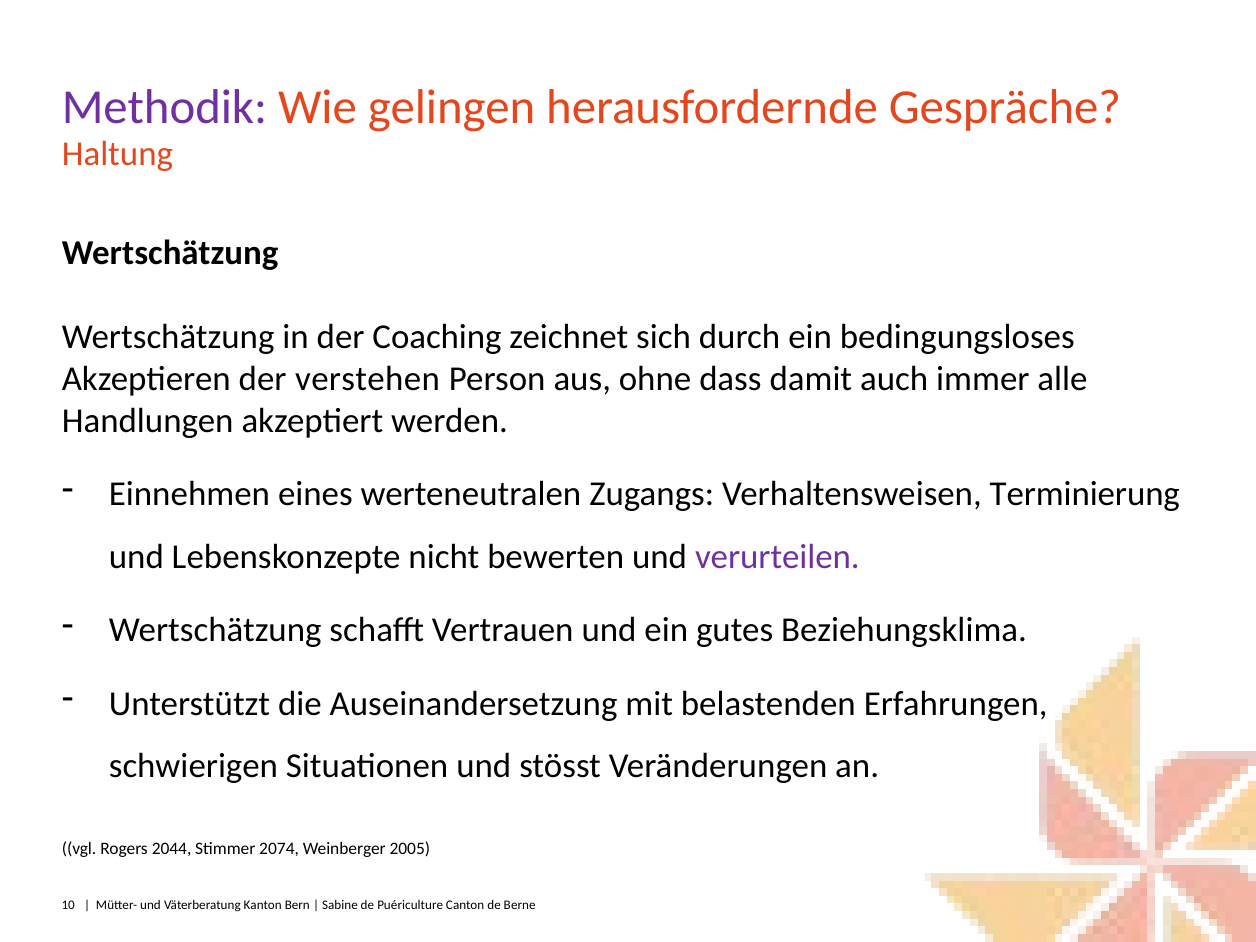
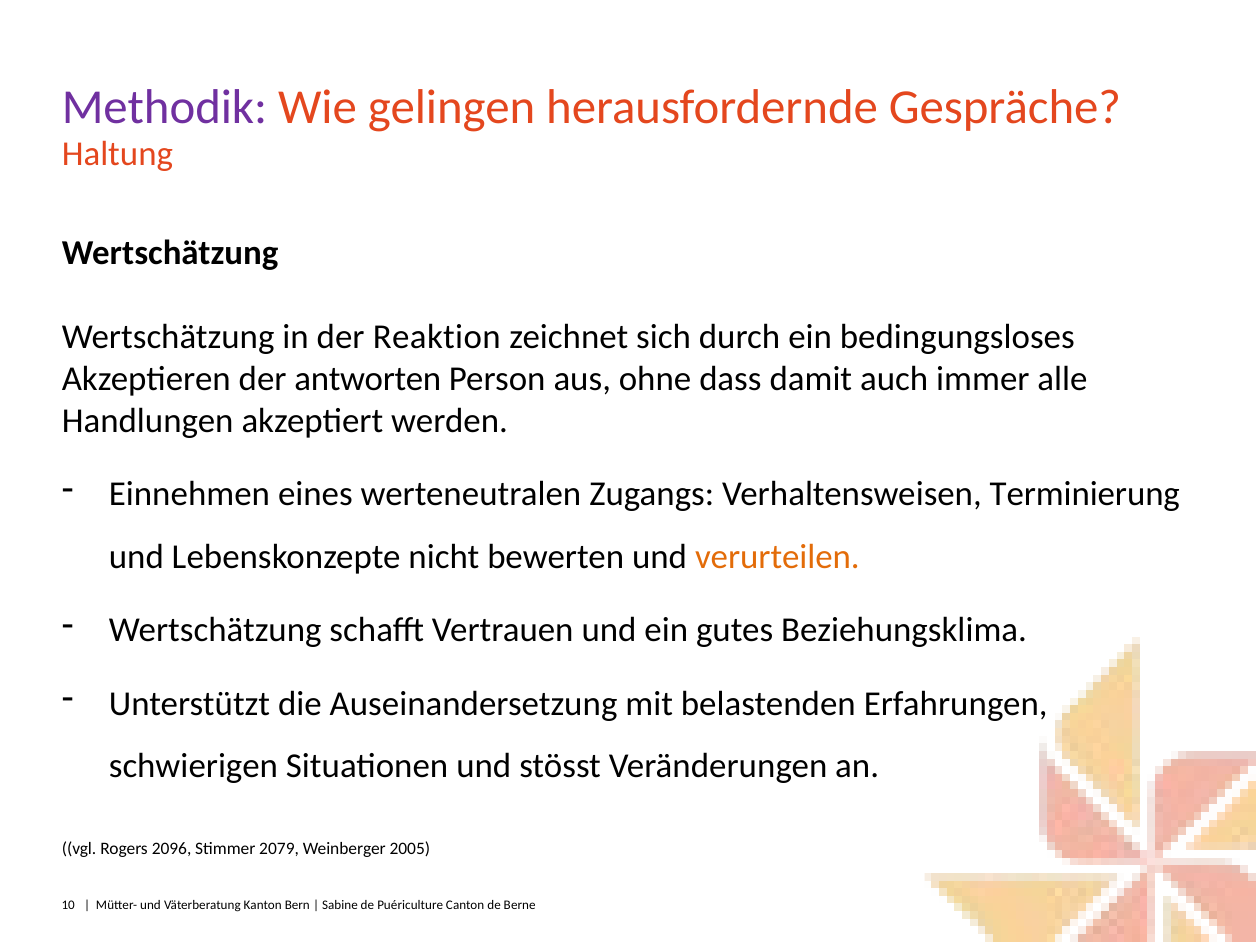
Coaching: Coaching -> Reaktion
verstehen: verstehen -> antworten
verurteilen colour: purple -> orange
2044: 2044 -> 2096
2074: 2074 -> 2079
